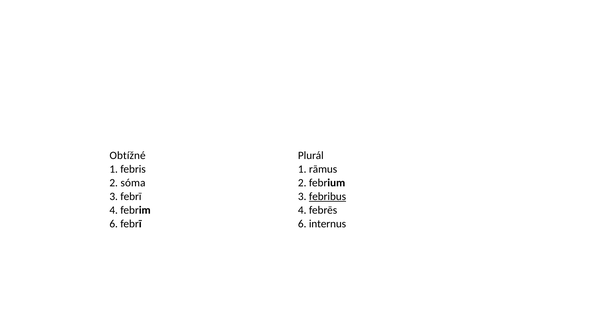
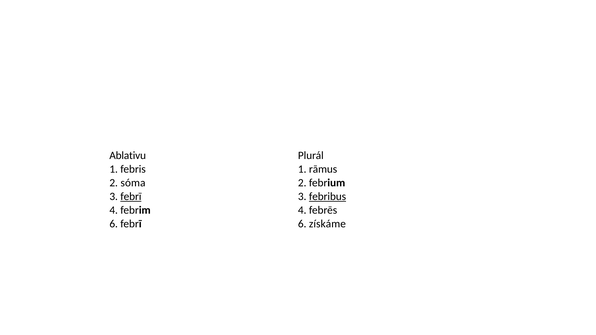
Obtížné: Obtížné -> Ablativu
febrī at (131, 197) underline: none -> present
internus: internus -> získáme
